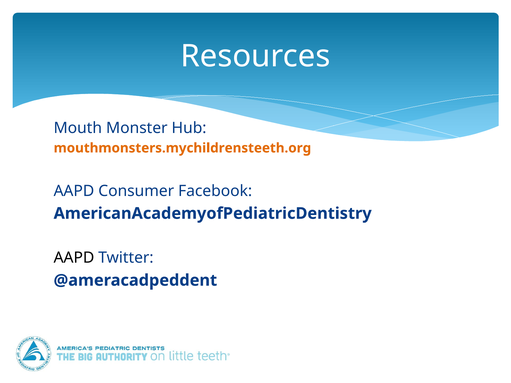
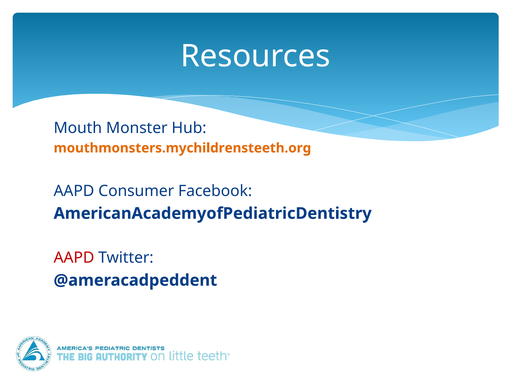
AAPD at (74, 258) colour: black -> red
